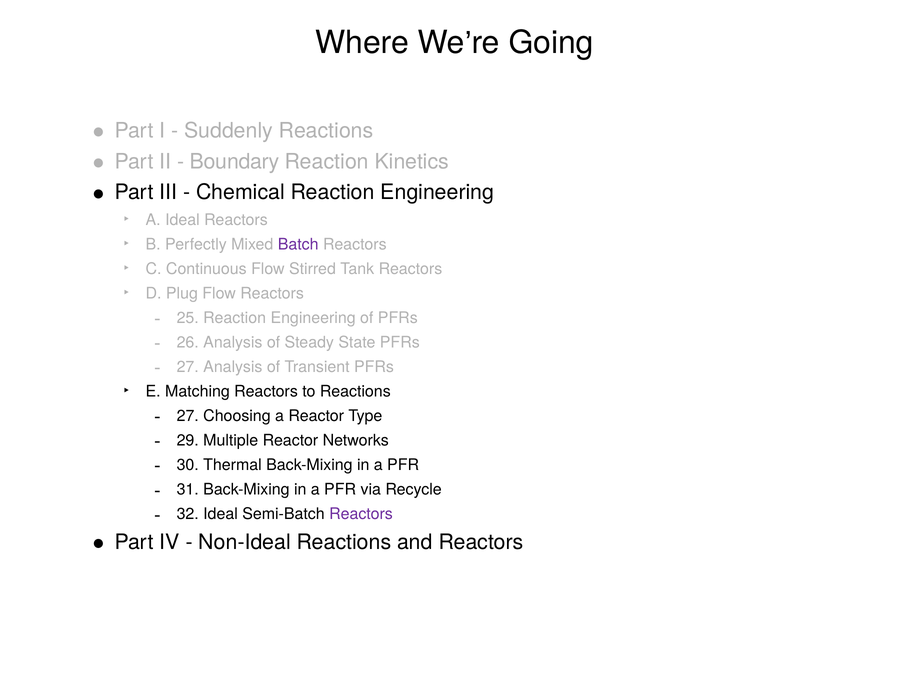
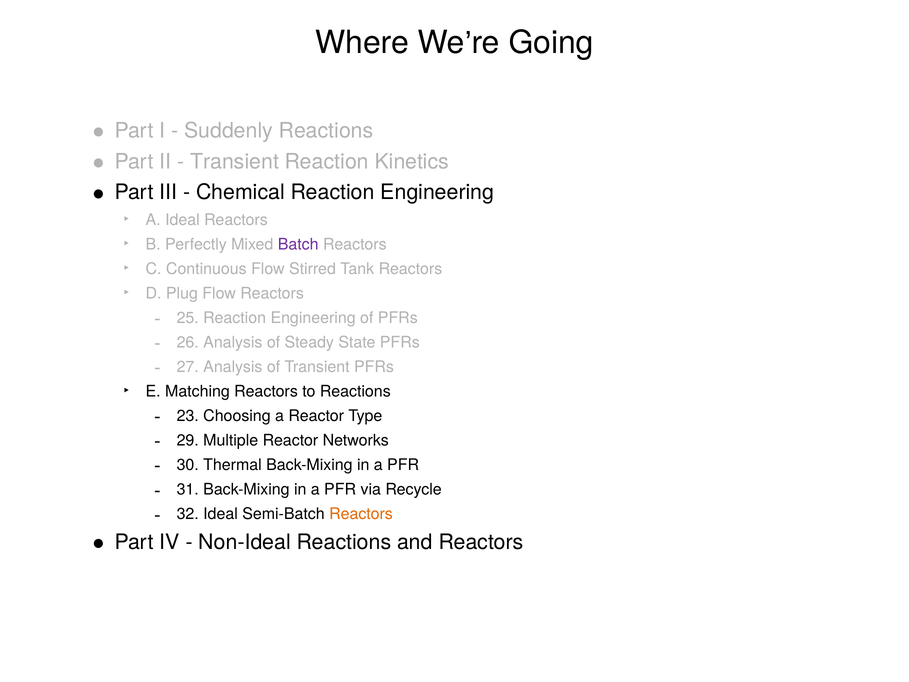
Boundary at (235, 161): Boundary -> Transient
27 at (188, 416): 27 -> 23
Reactors at (361, 514) colour: purple -> orange
